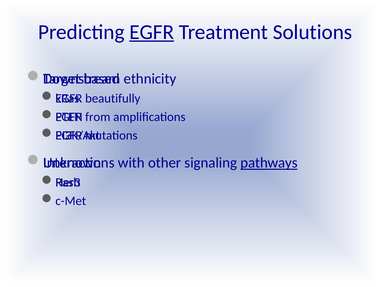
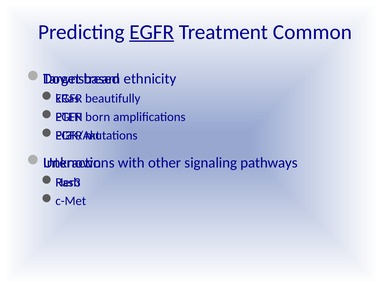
Solutions: Solutions -> Common
from: from -> born
pathways underline: present -> none
